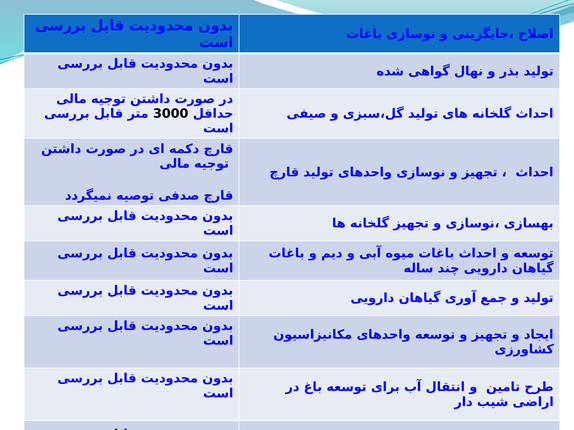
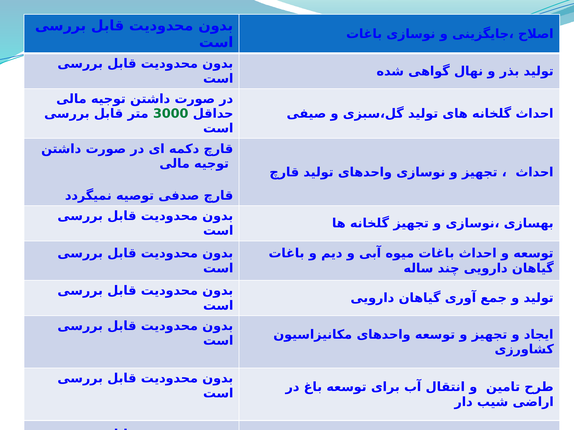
3000 colour: black -> green
